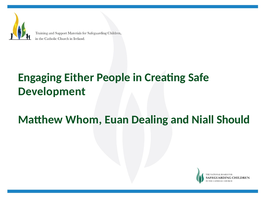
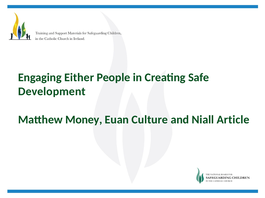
Whom: Whom -> Money
Dealing: Dealing -> Culture
Should: Should -> Article
